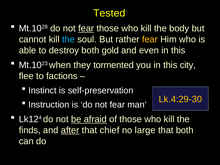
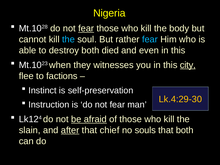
Tested: Tested -> Nigeria
fear at (150, 39) colour: yellow -> light blue
gold: gold -> died
tormented: tormented -> witnesses
city underline: none -> present
finds: finds -> slain
large: large -> souls
